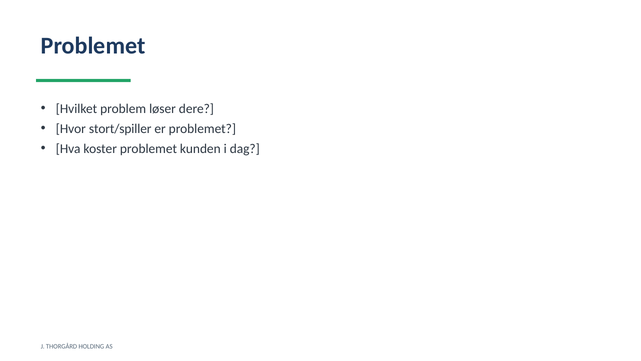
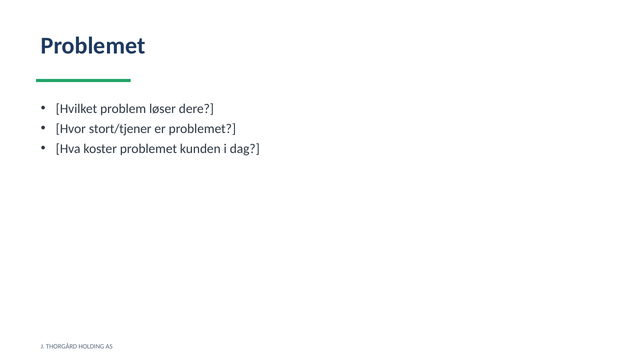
stort/spiller: stort/spiller -> stort/tjener
